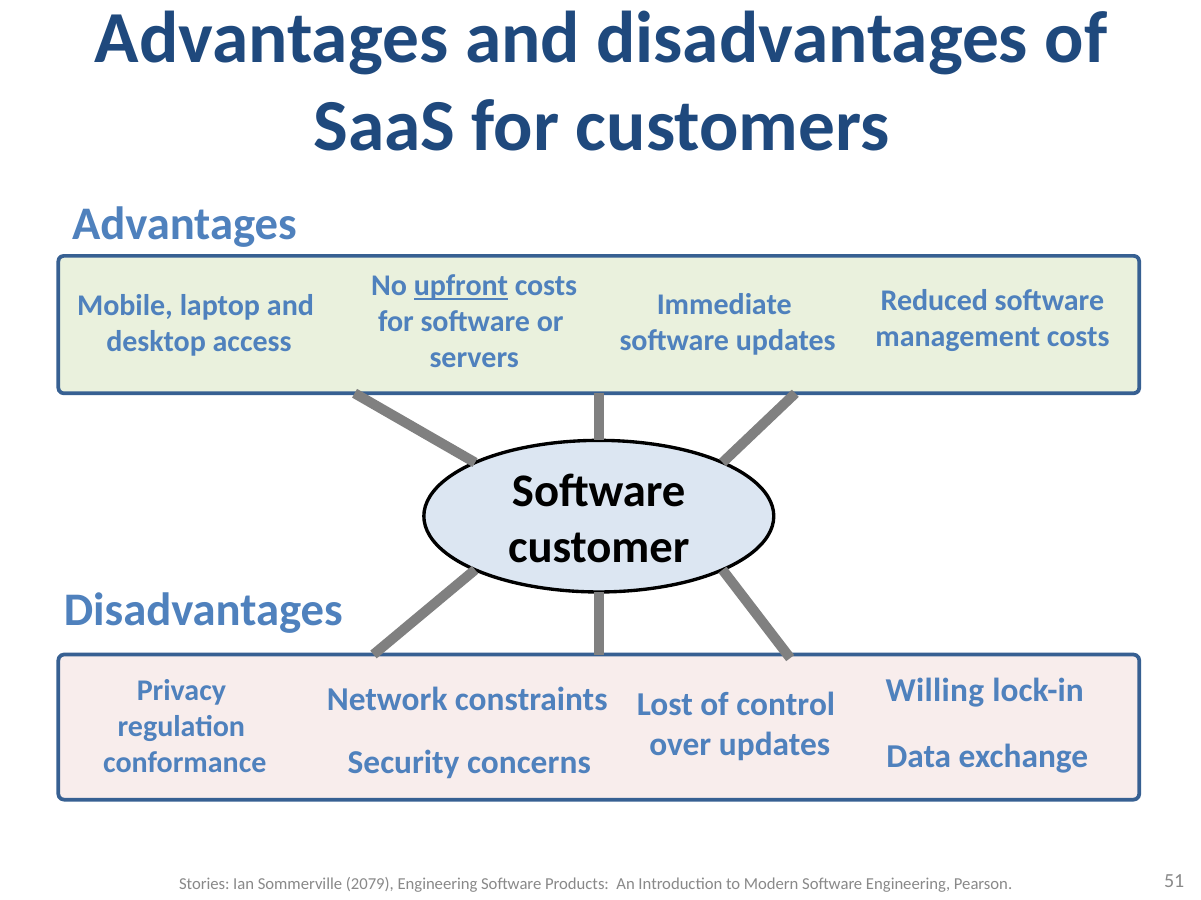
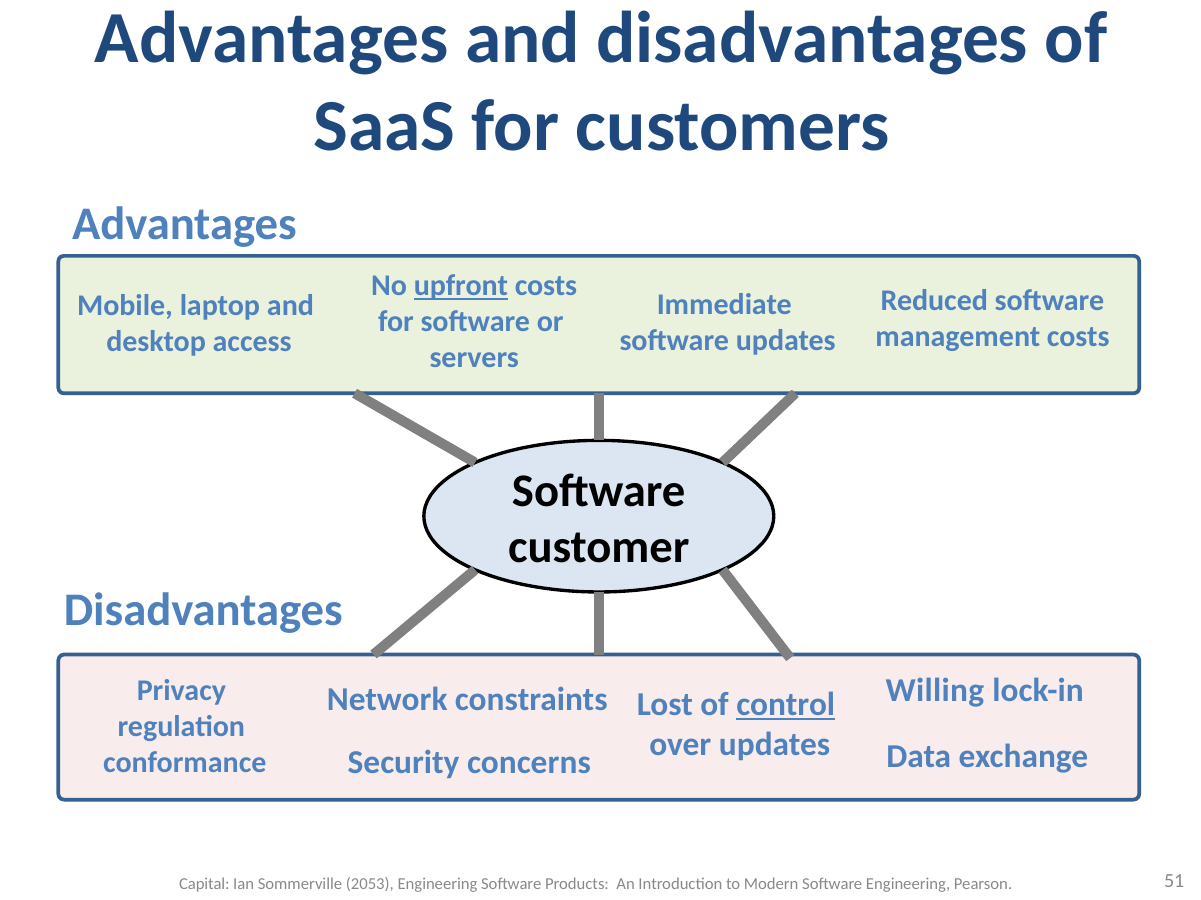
control underline: none -> present
Stories: Stories -> Capital
2079: 2079 -> 2053
